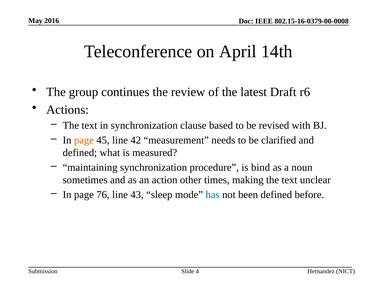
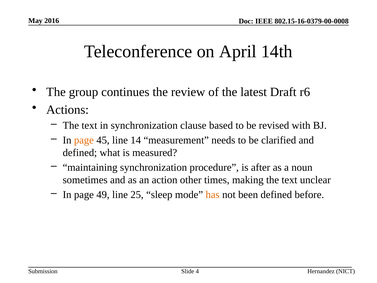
42: 42 -> 14
bind: bind -> after
76: 76 -> 49
43: 43 -> 25
has colour: blue -> orange
